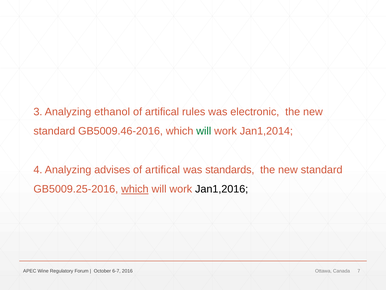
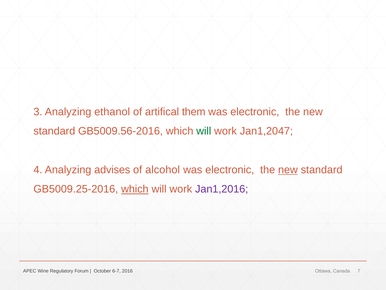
rules: rules -> them
GB5009.46-2016: GB5009.46-2016 -> GB5009.56-2016
Jan1,2014: Jan1,2014 -> Jan1,2047
artifical at (163, 170): artifical -> alcohol
standards at (230, 170): standards -> electronic
new at (288, 170) underline: none -> present
Jan1,2016 colour: black -> purple
